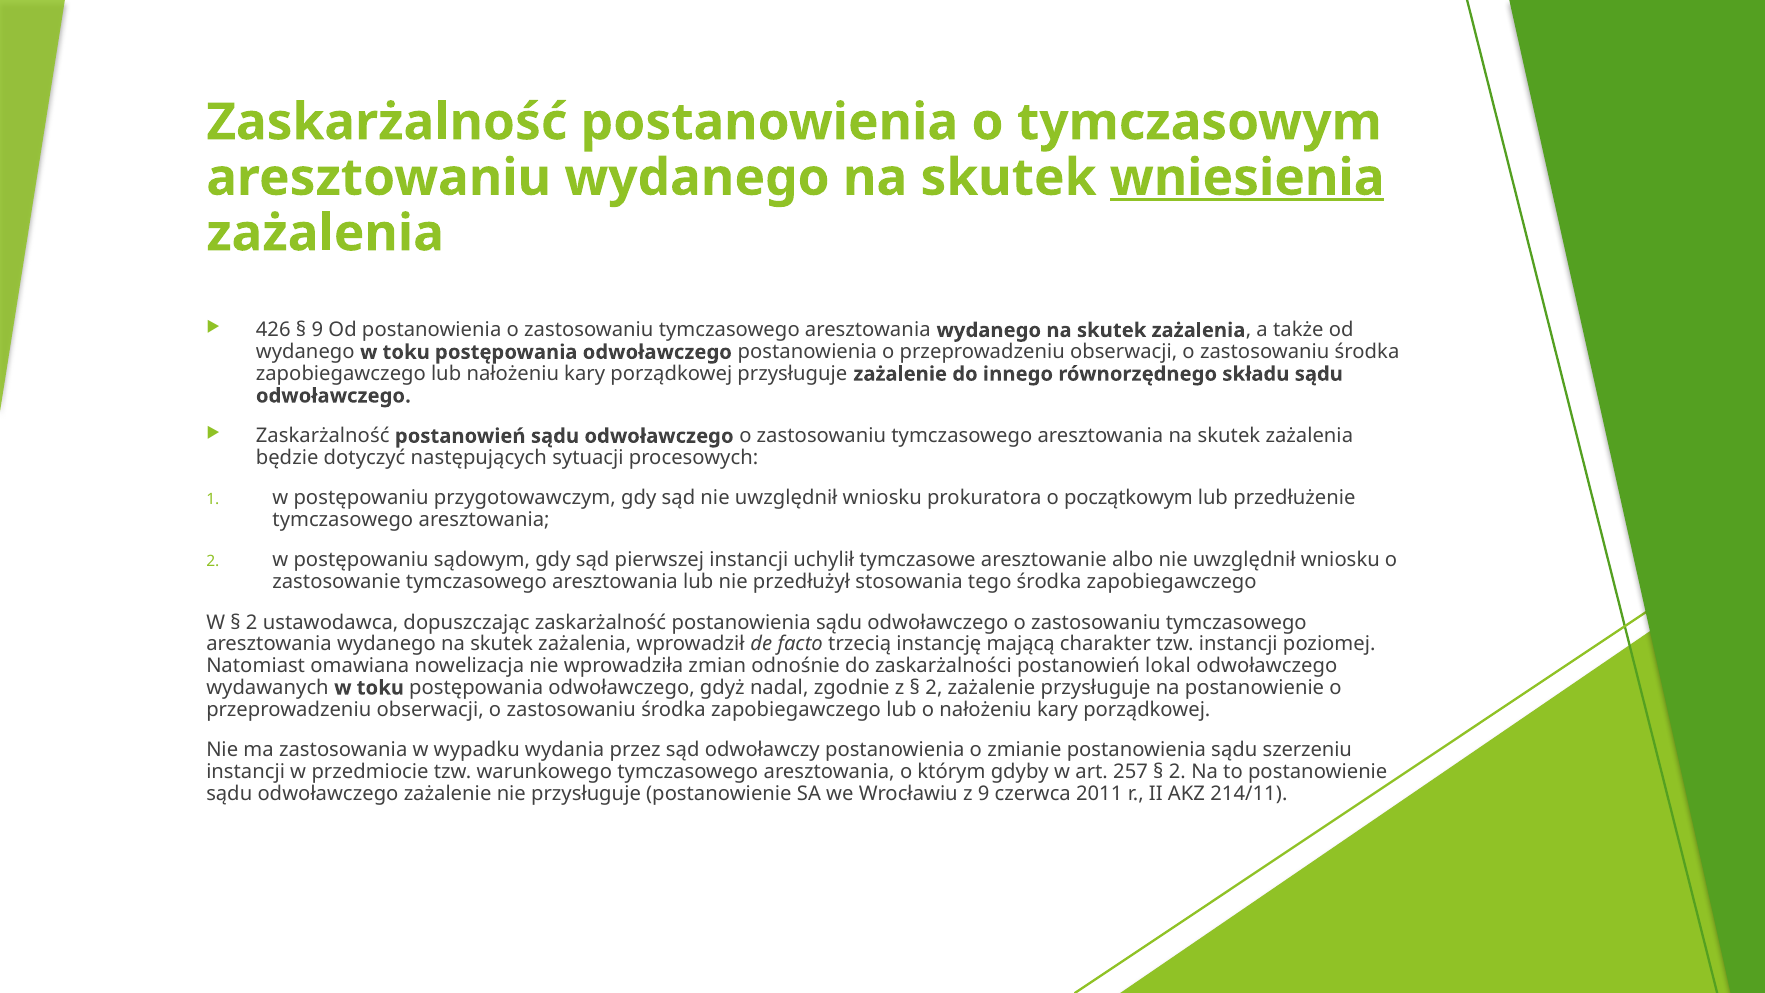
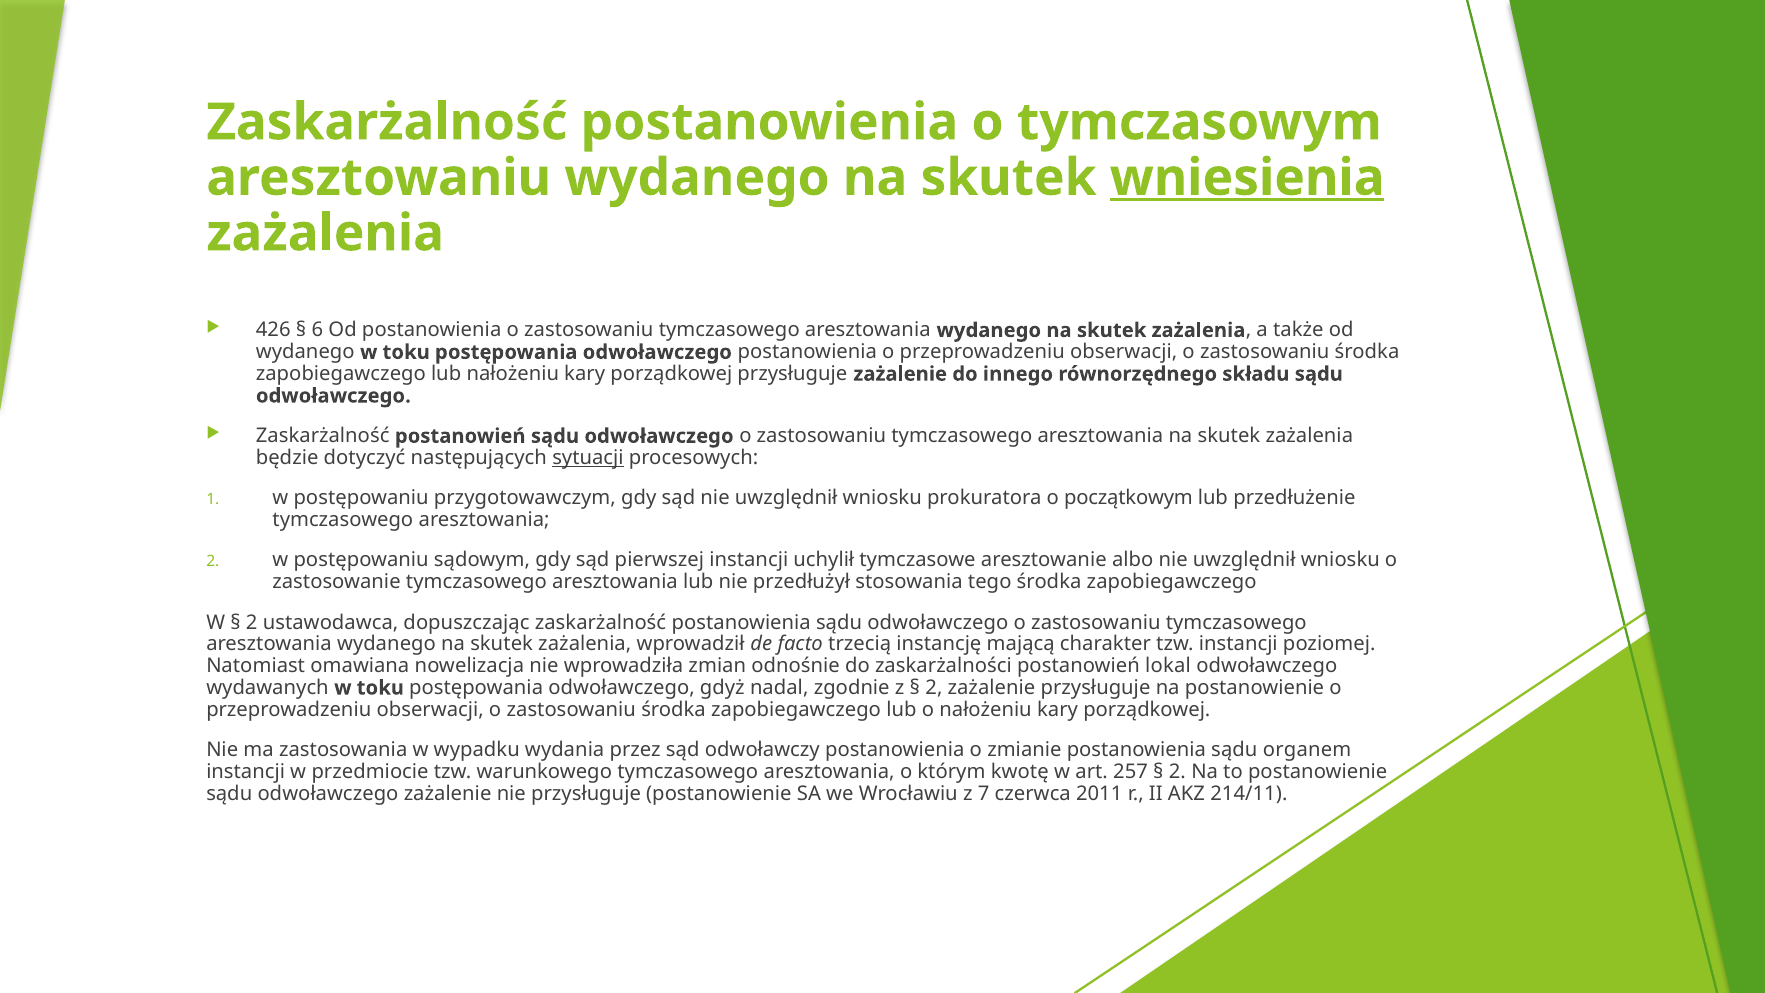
9 at (317, 330): 9 -> 6
sytuacji underline: none -> present
szerzeniu: szerzeniu -> organem
gdyby: gdyby -> kwotę
z 9: 9 -> 7
